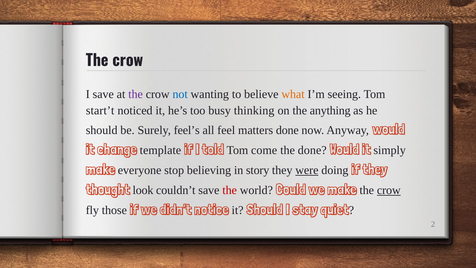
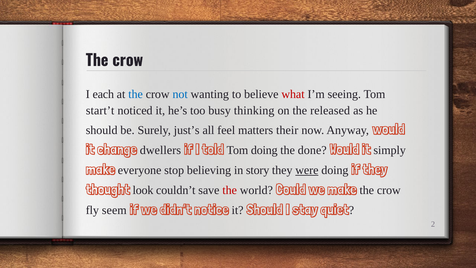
I save: save -> each
the at (136, 94) colour: purple -> blue
what colour: orange -> red
anything: anything -> released
feel’s: feel’s -> just’s
matters done: done -> their
template: template -> dwellers
Tom come: come -> doing
crow at (389, 190) underline: present -> none
those: those -> seem
